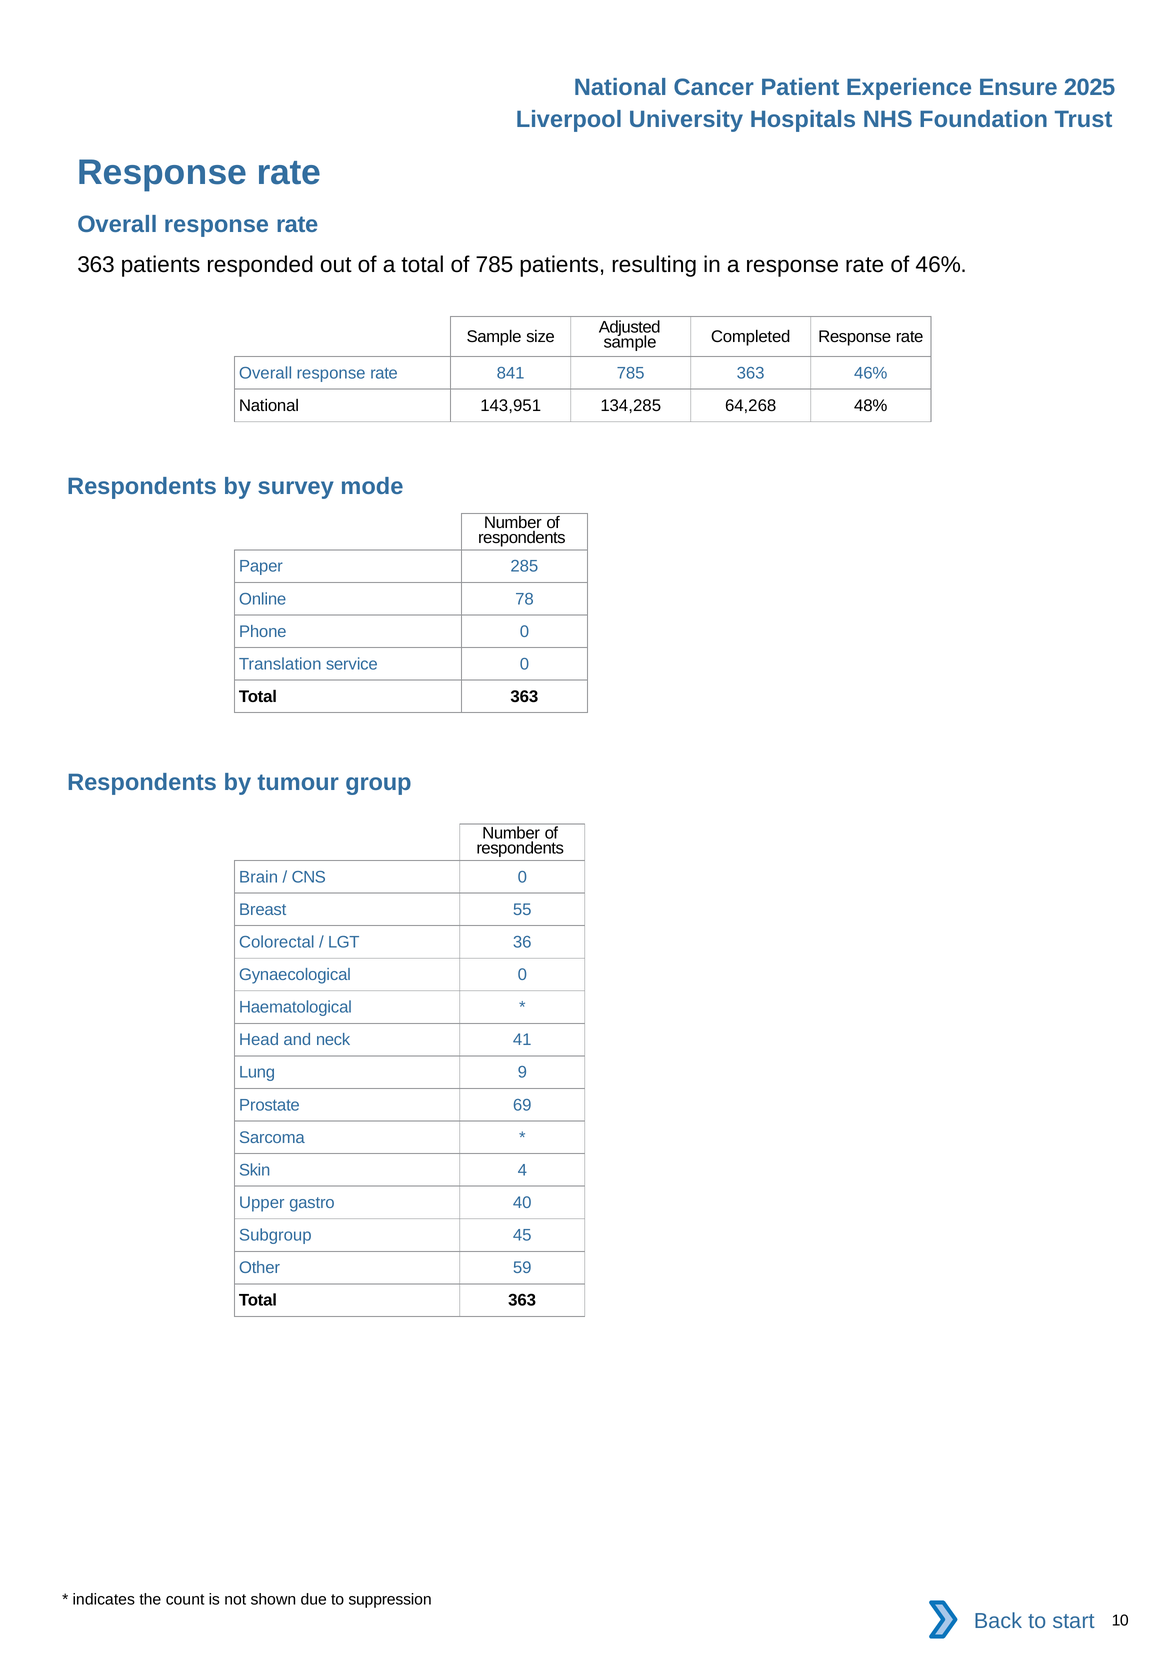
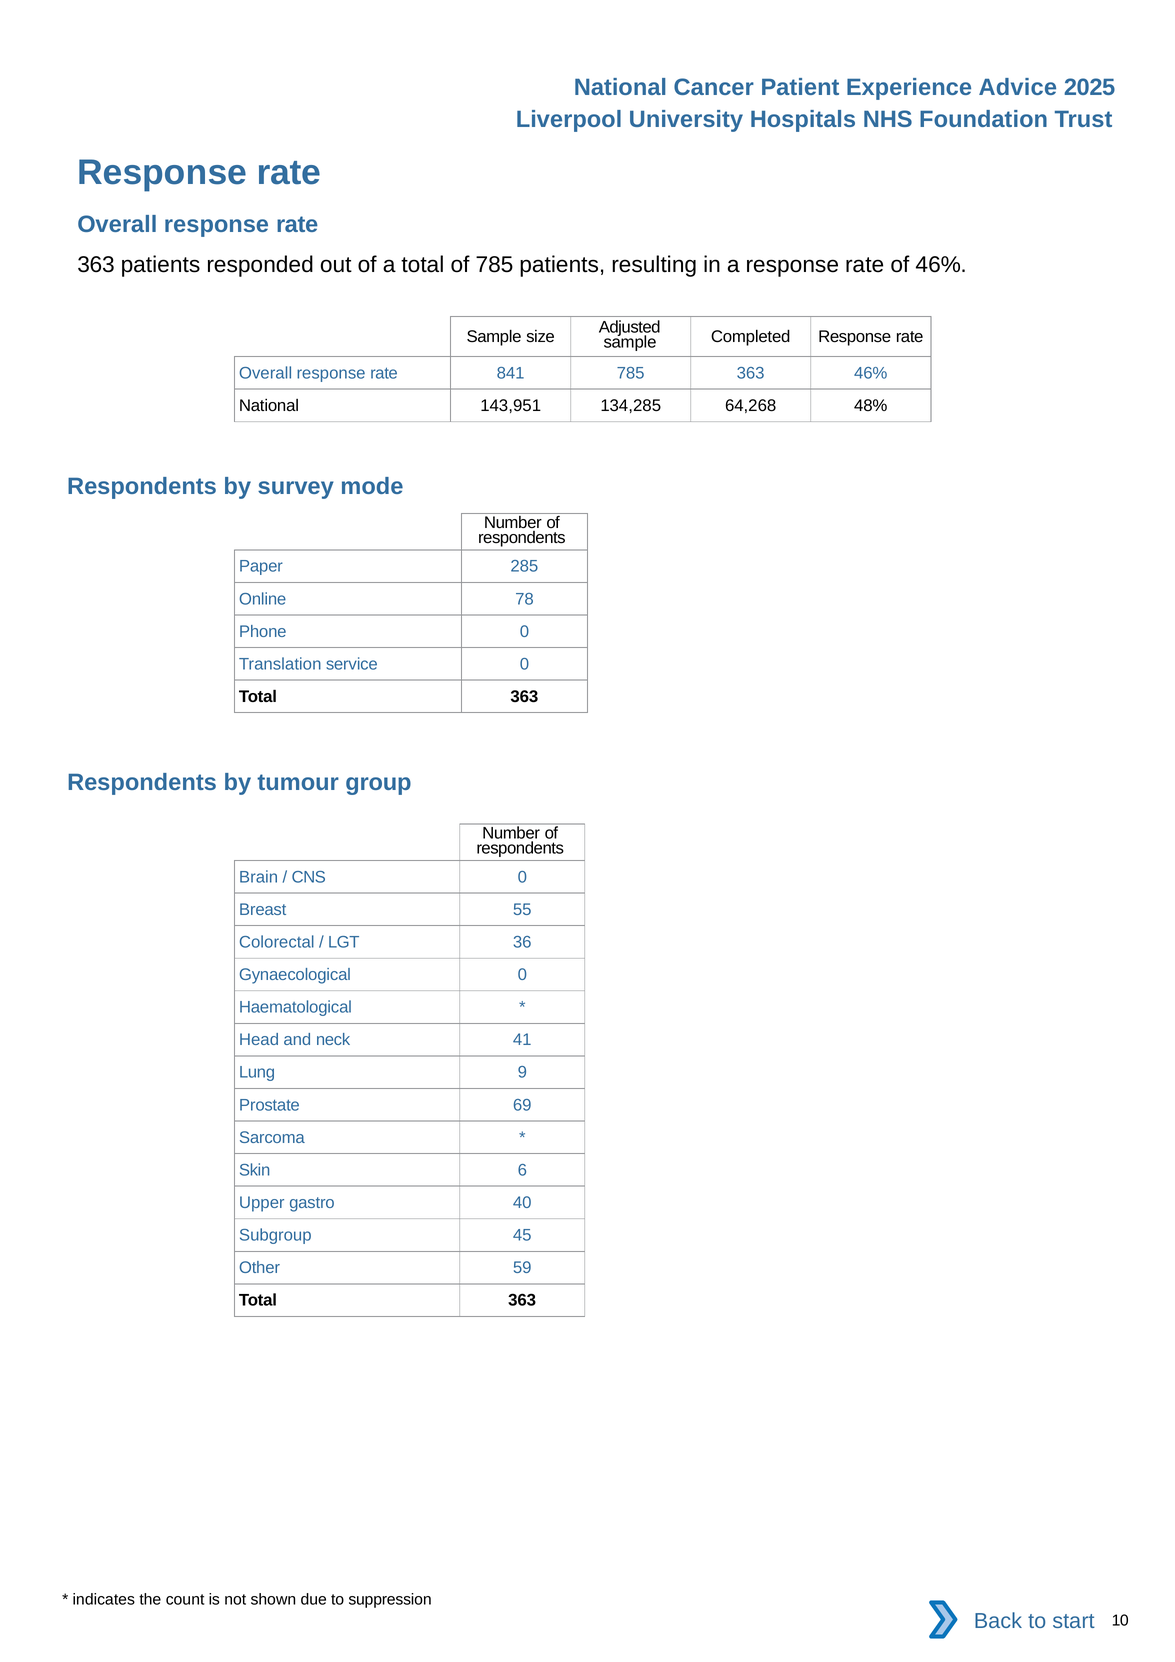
Ensure: Ensure -> Advice
4: 4 -> 6
